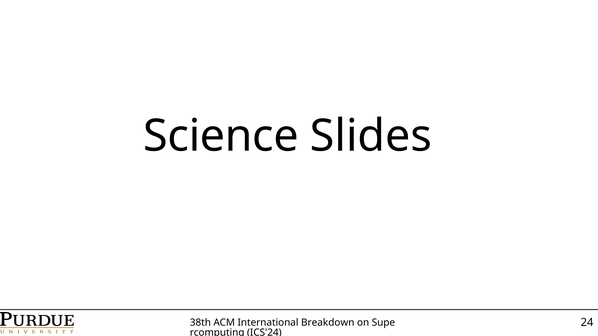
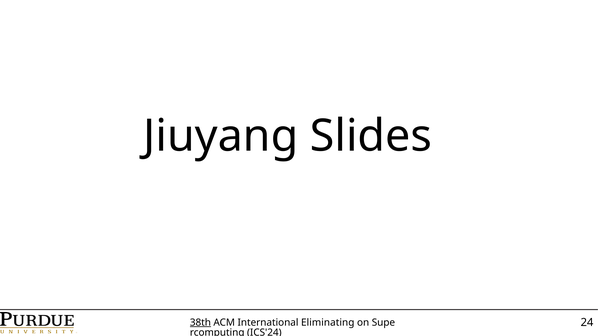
Science: Science -> Jiuyang
38th underline: none -> present
Breakdown: Breakdown -> Eliminating
